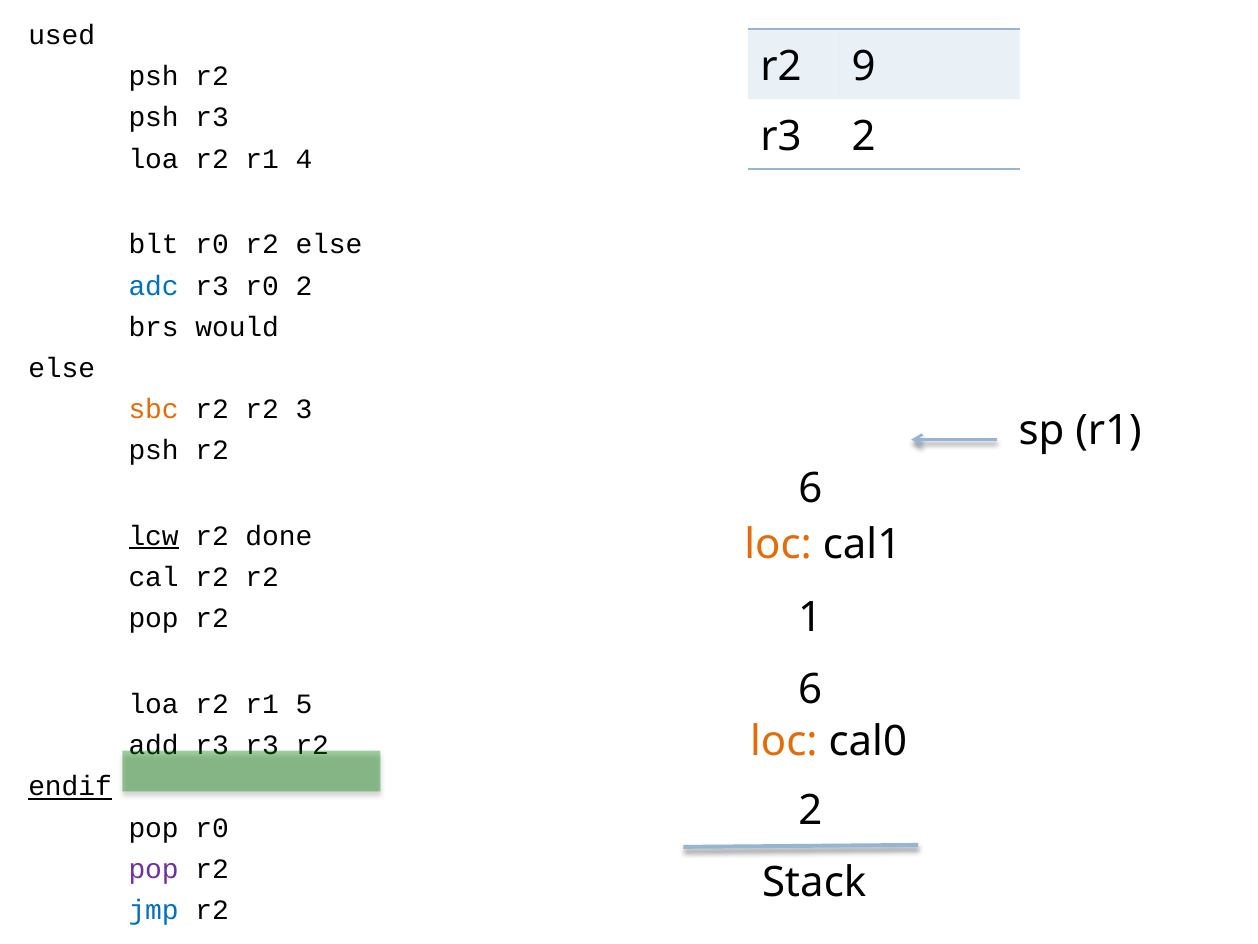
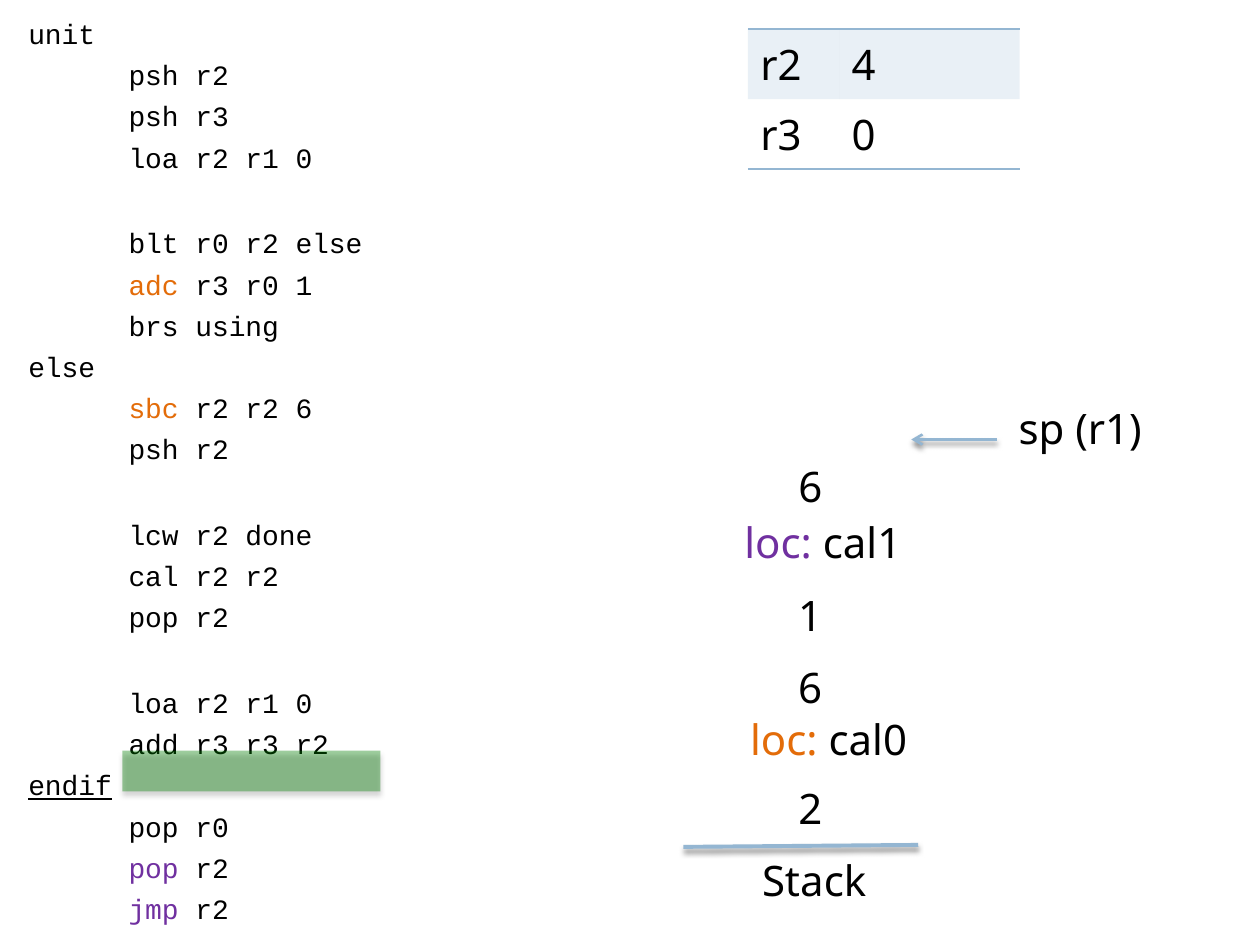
used: used -> unit
9: 9 -> 4
r3 2: 2 -> 0
4 at (304, 159): 4 -> 0
adc colour: blue -> orange
r0 2: 2 -> 1
would: would -> using
r2 3: 3 -> 6
lcw underline: present -> none
loc at (778, 544) colour: orange -> purple
5 at (304, 704): 5 -> 0
jmp colour: blue -> purple
